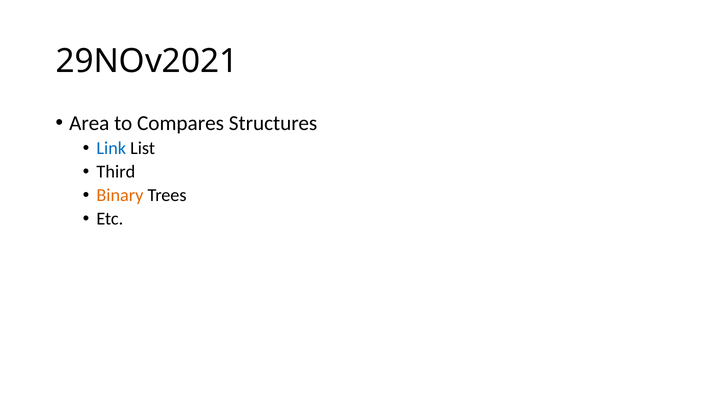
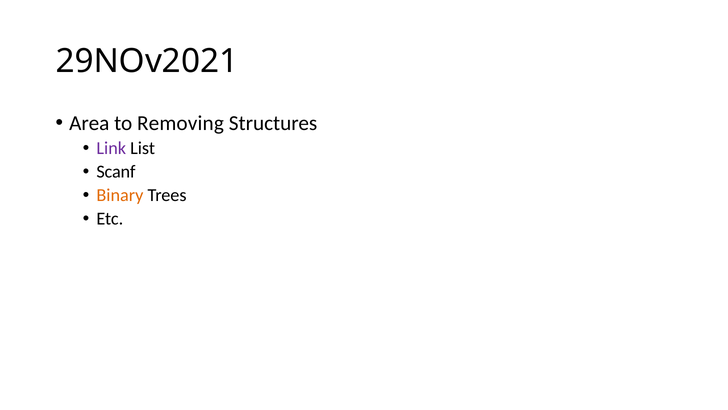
Compares: Compares -> Removing
Link colour: blue -> purple
Third: Third -> Scanf
